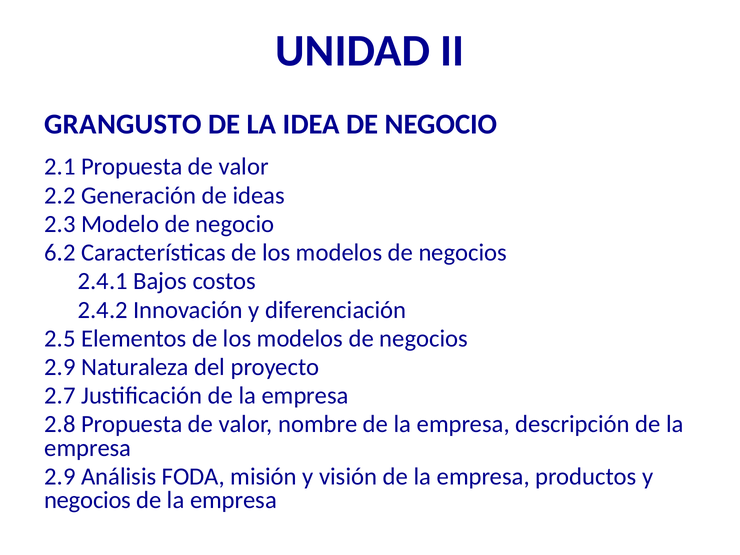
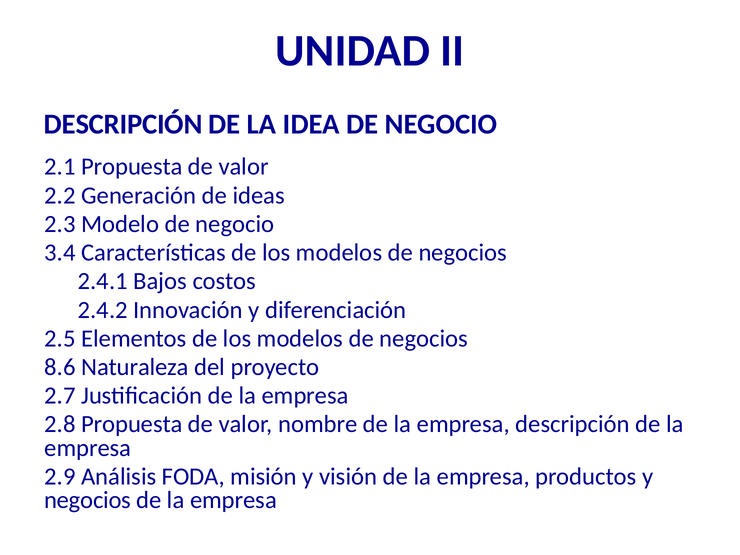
GRANGUSTO at (123, 124): GRANGUSTO -> DESCRIPCIÓN
6.2: 6.2 -> 3.4
2.9 at (60, 367): 2.9 -> 8.6
